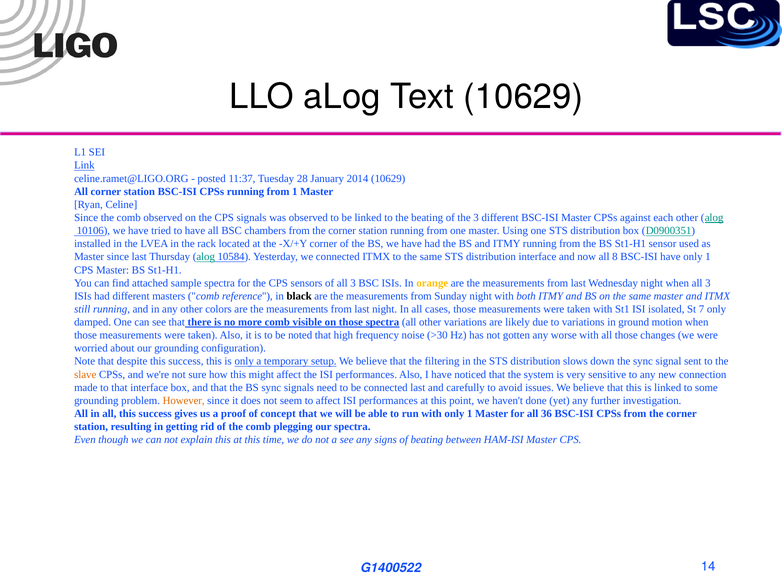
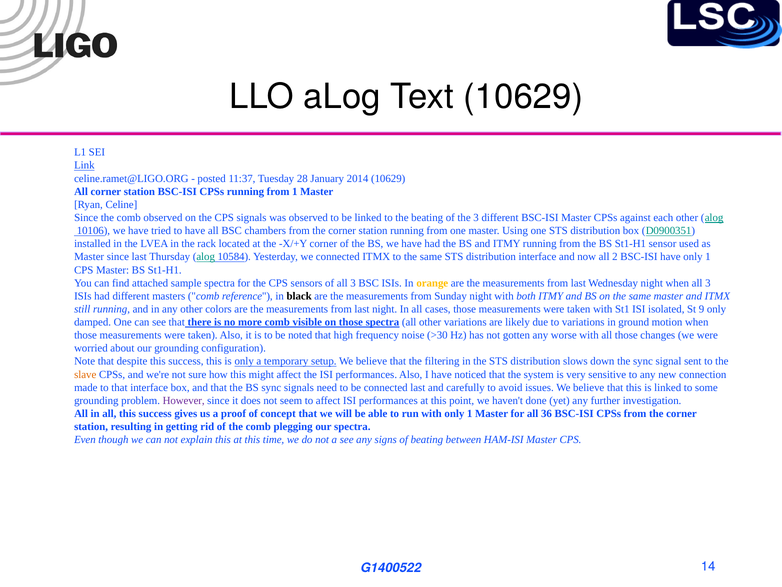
8: 8 -> 2
7: 7 -> 9
However colour: orange -> purple
